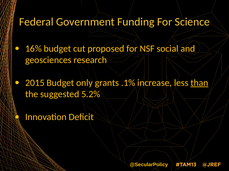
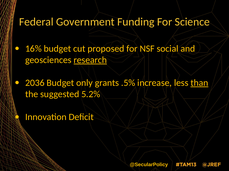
research underline: none -> present
2015: 2015 -> 2036
.1%: .1% -> .5%
